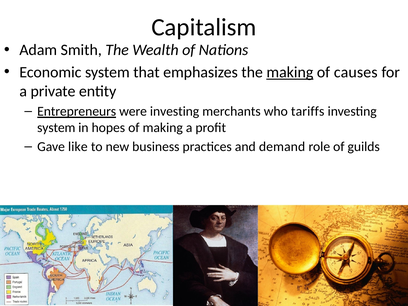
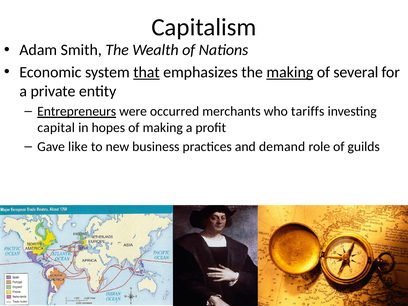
that underline: none -> present
causes: causes -> several
were investing: investing -> occurred
system at (56, 128): system -> capital
